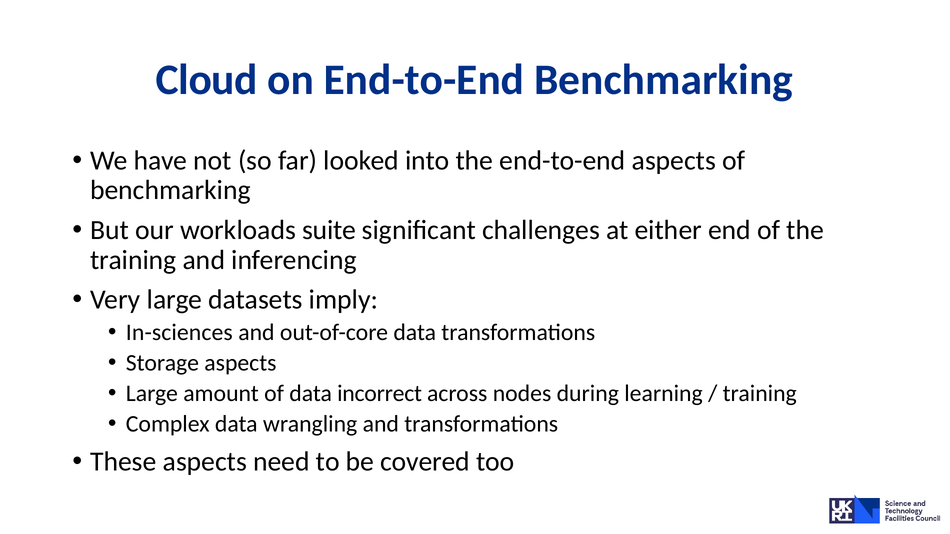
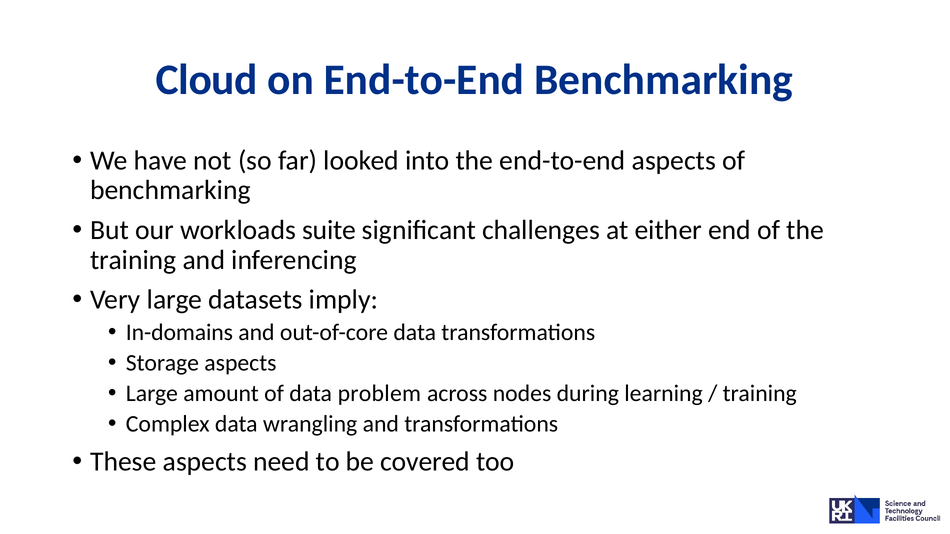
In-sciences: In-sciences -> In-domains
incorrect: incorrect -> problem
